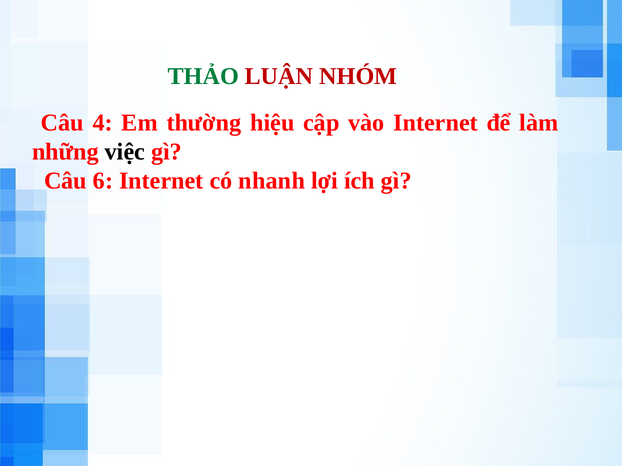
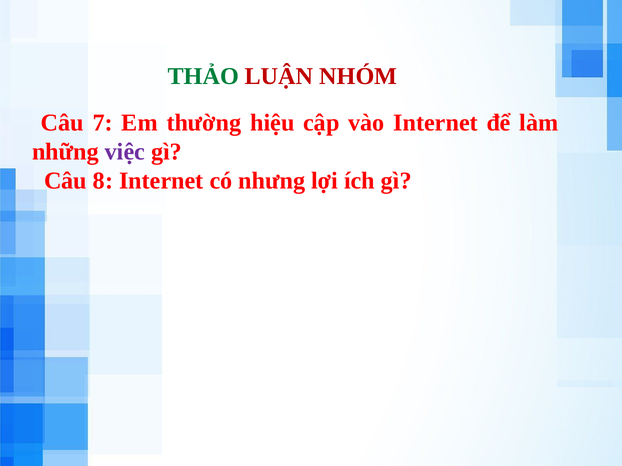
4: 4 -> 7
việc colour: black -> purple
6: 6 -> 8
nhanh: nhanh -> nhưng
